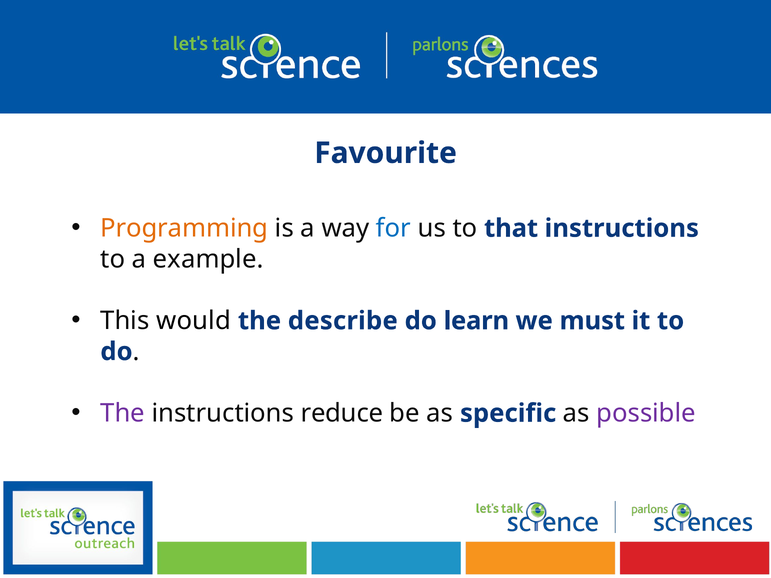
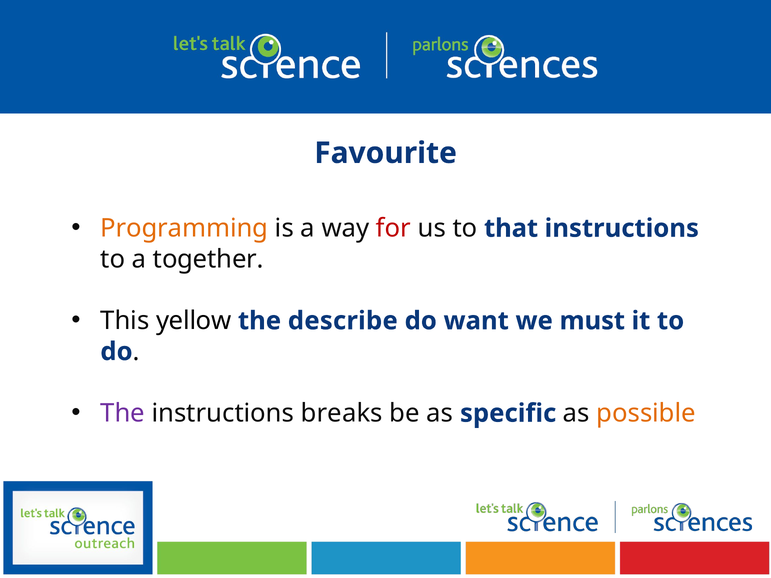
for colour: blue -> red
example: example -> together
would: would -> yellow
learn: learn -> want
reduce: reduce -> breaks
possible colour: purple -> orange
